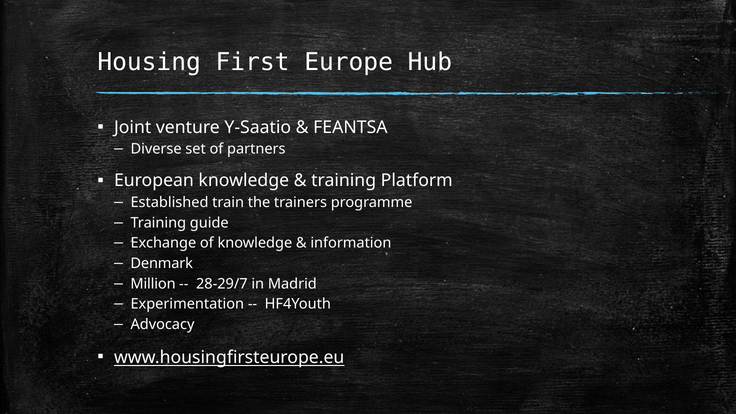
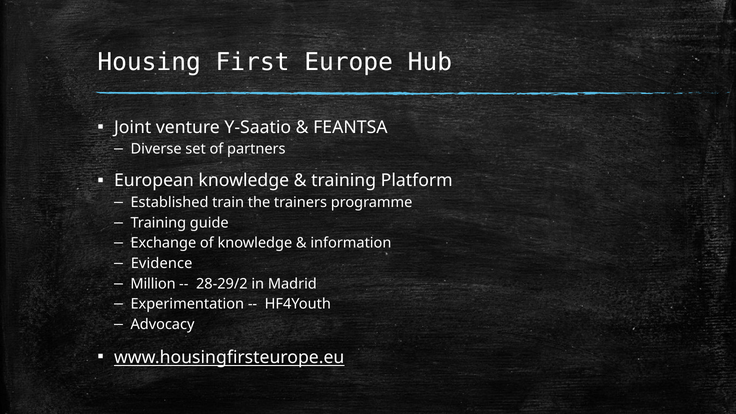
Denmark: Denmark -> Evidence
28-29/7: 28-29/7 -> 28-29/2
